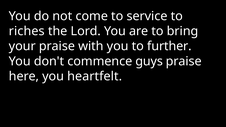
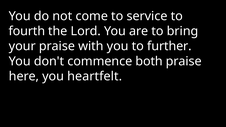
riches: riches -> fourth
guys: guys -> both
